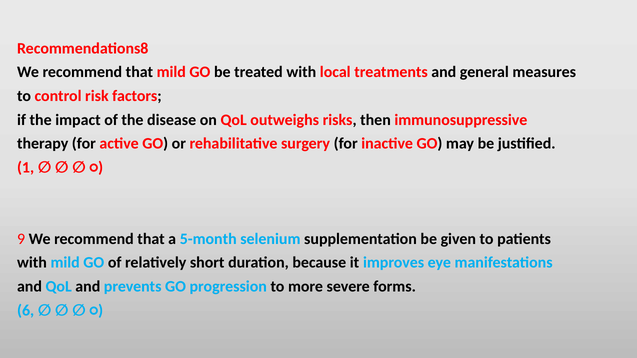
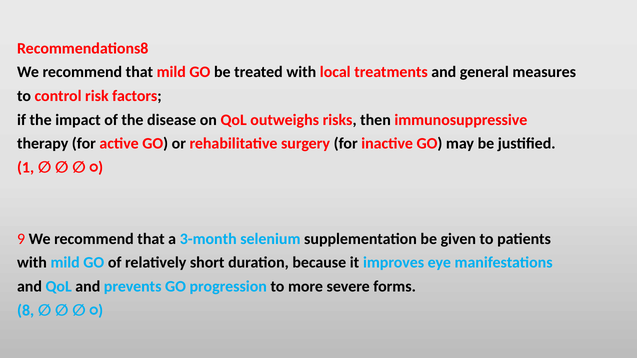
5-month: 5-month -> 3-month
6: 6 -> 8
